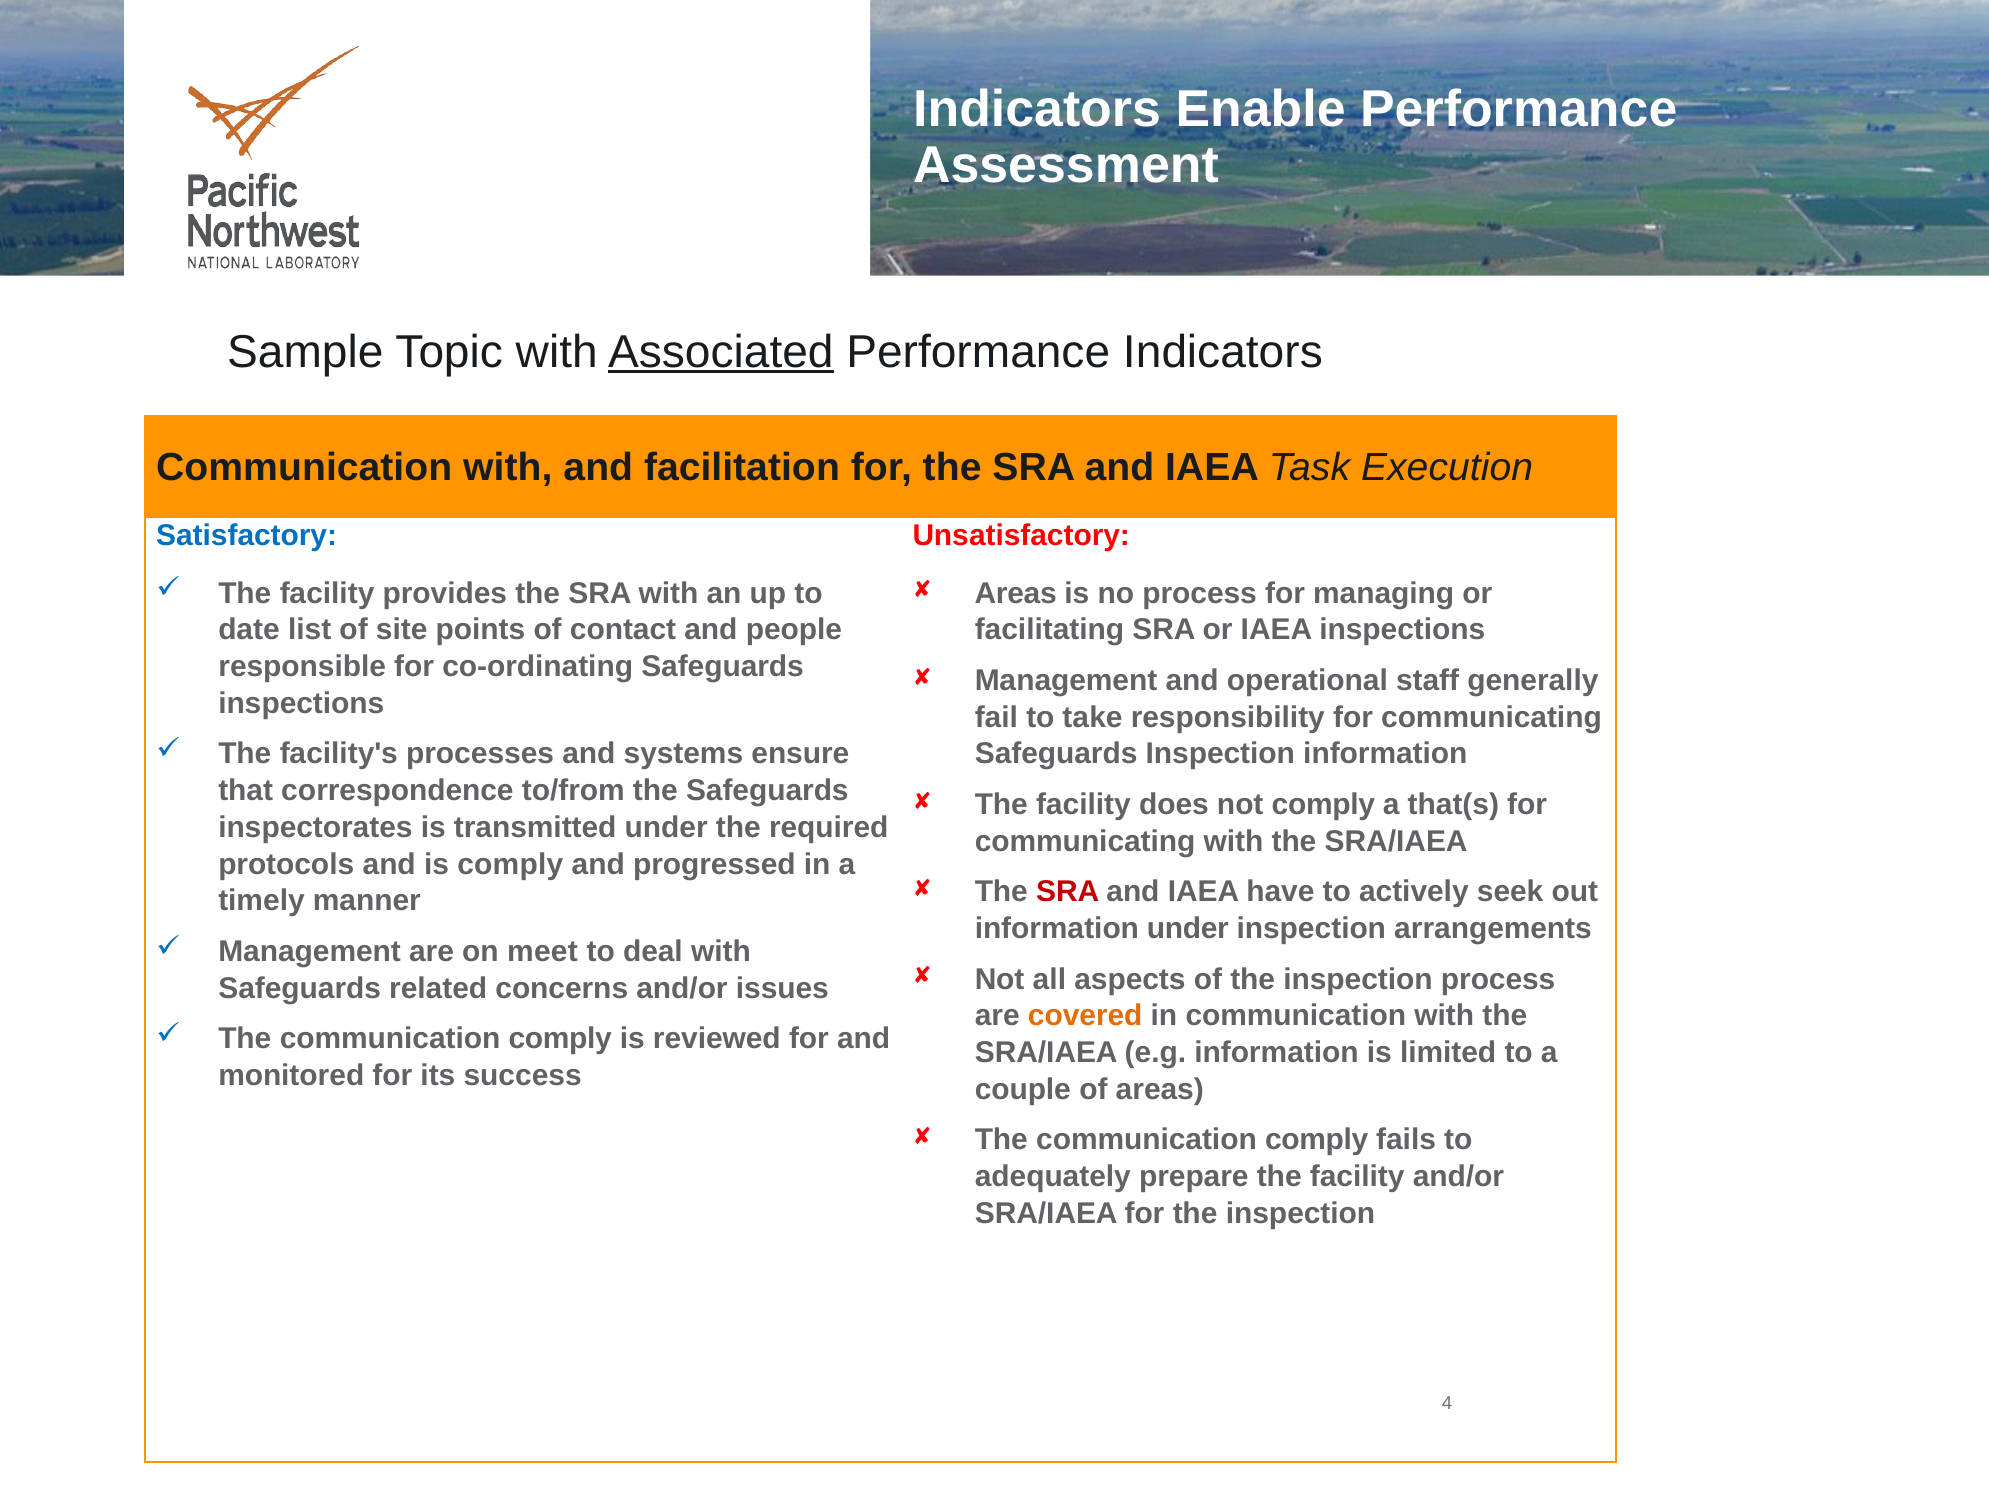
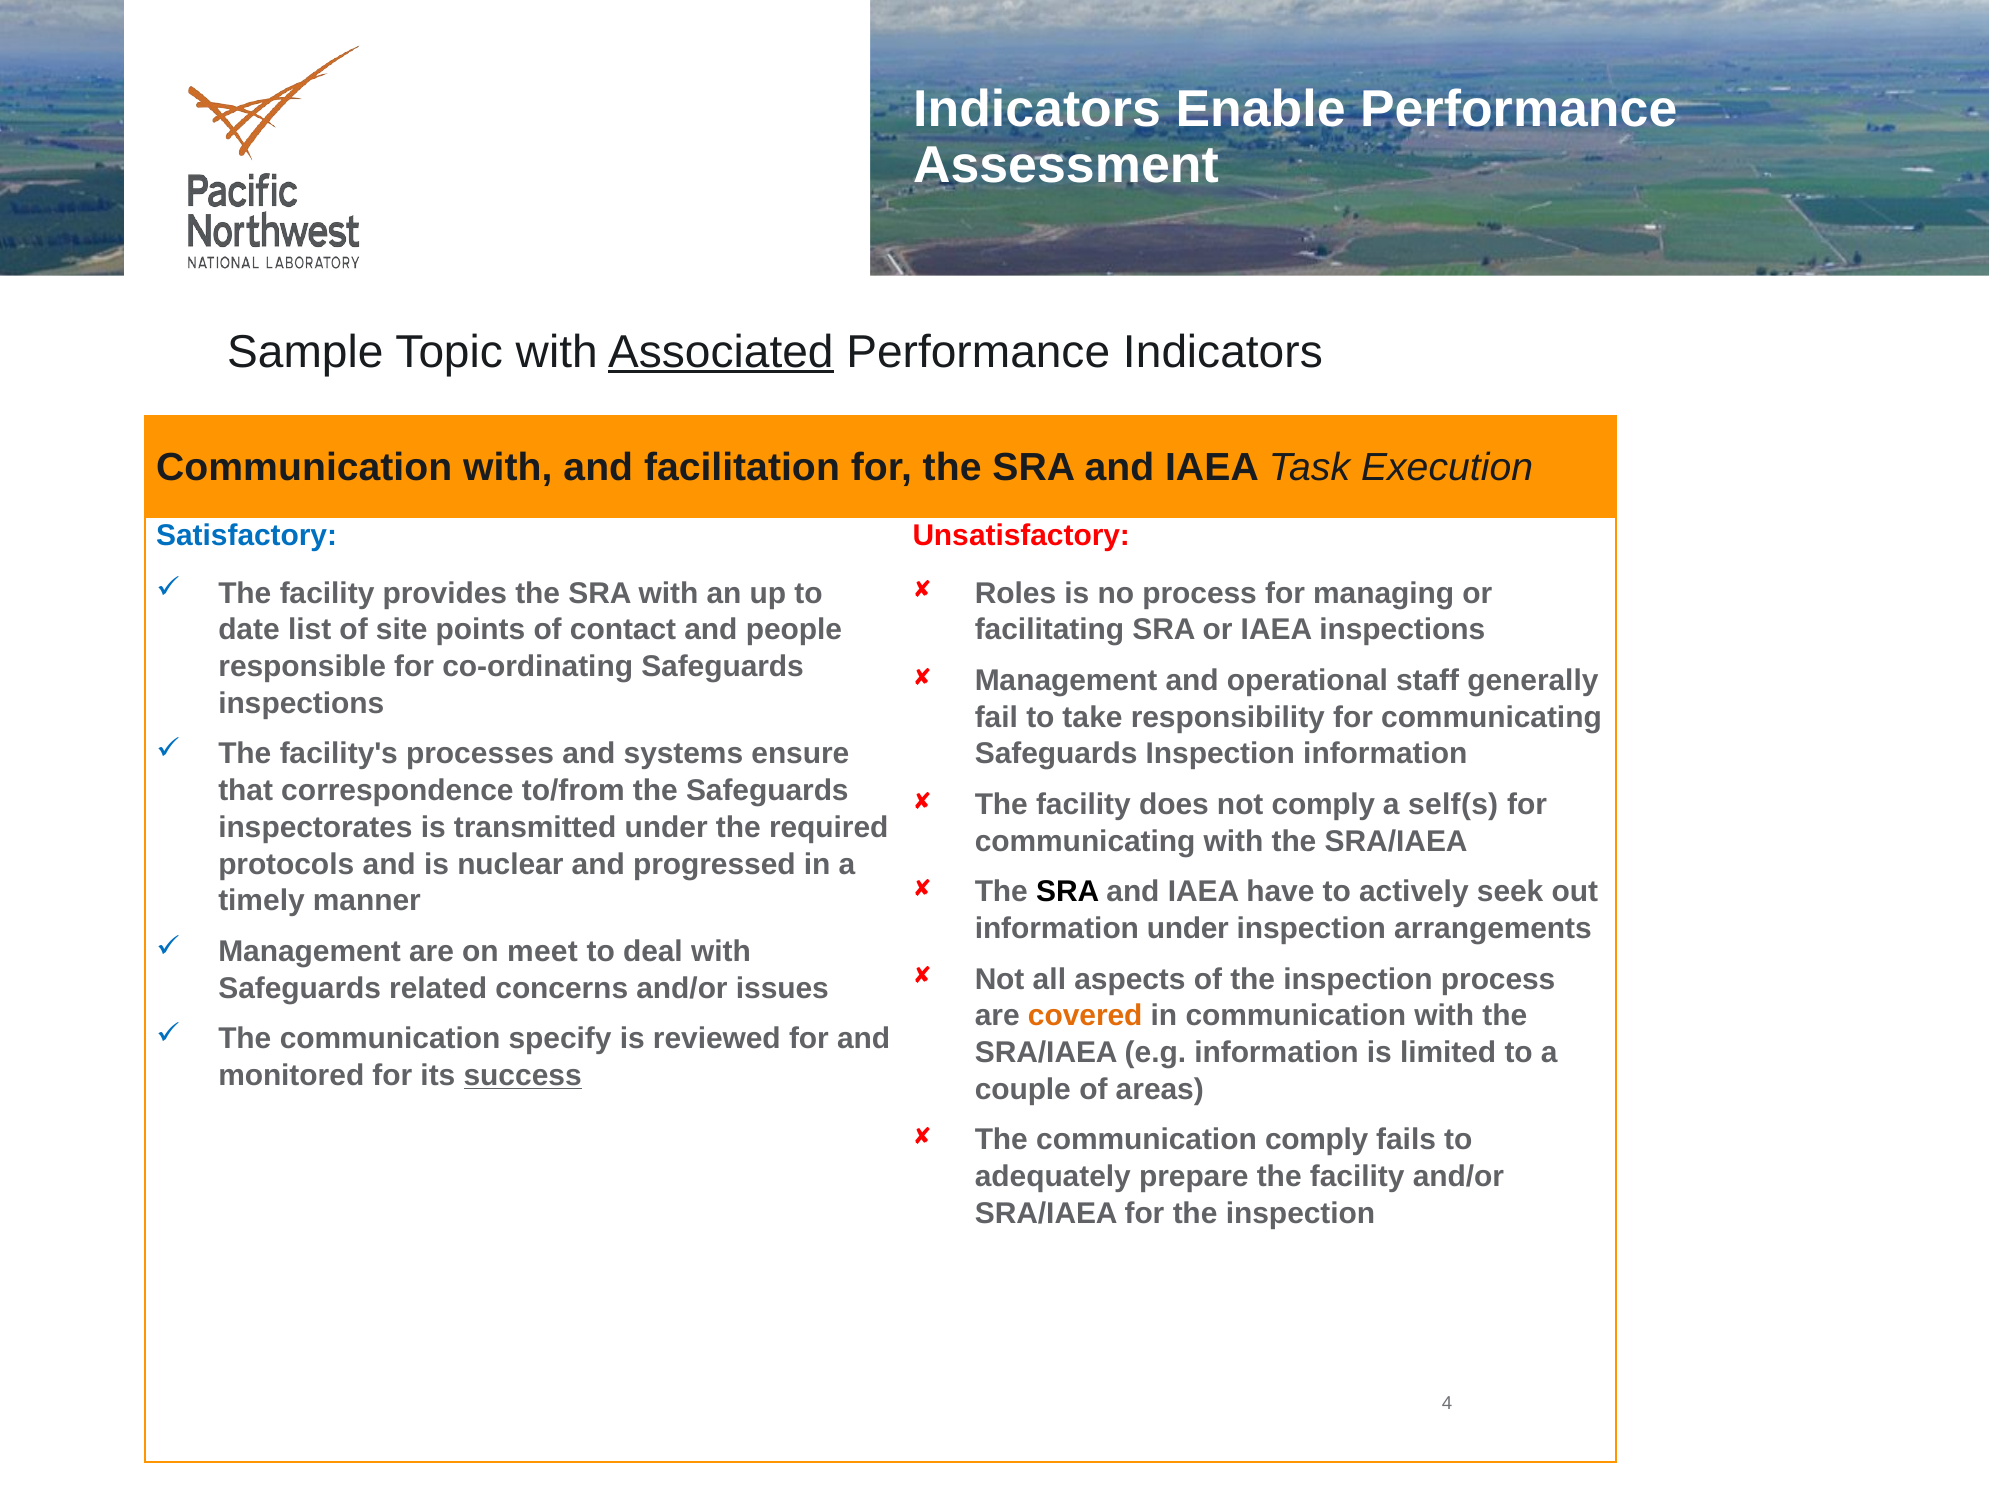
Areas at (1016, 593): Areas -> Roles
that(s: that(s -> self(s
is comply: comply -> nuclear
SRA at (1068, 892) colour: red -> black
comply at (560, 1039): comply -> specify
success underline: none -> present
